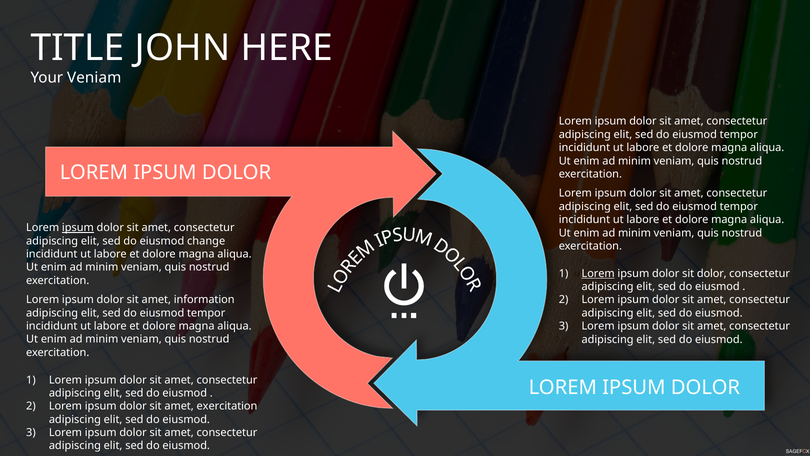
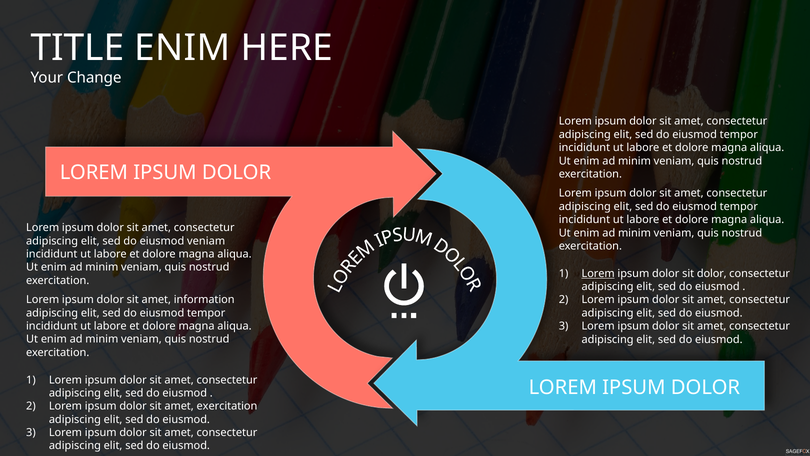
TITLE JOHN: JOHN -> ENIM
Your Veniam: Veniam -> Change
ipsum at (78, 228) underline: present -> none
eiusmod change: change -> veniam
